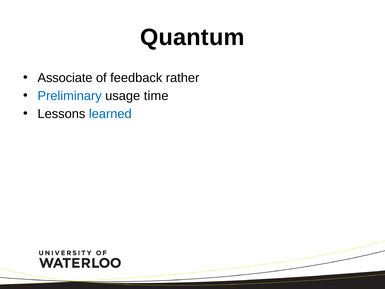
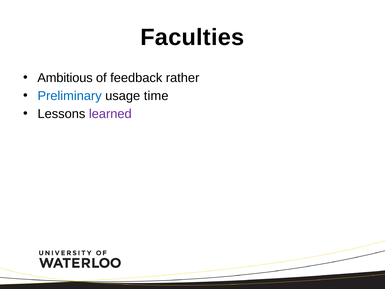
Quantum: Quantum -> Faculties
Associate: Associate -> Ambitious
learned colour: blue -> purple
